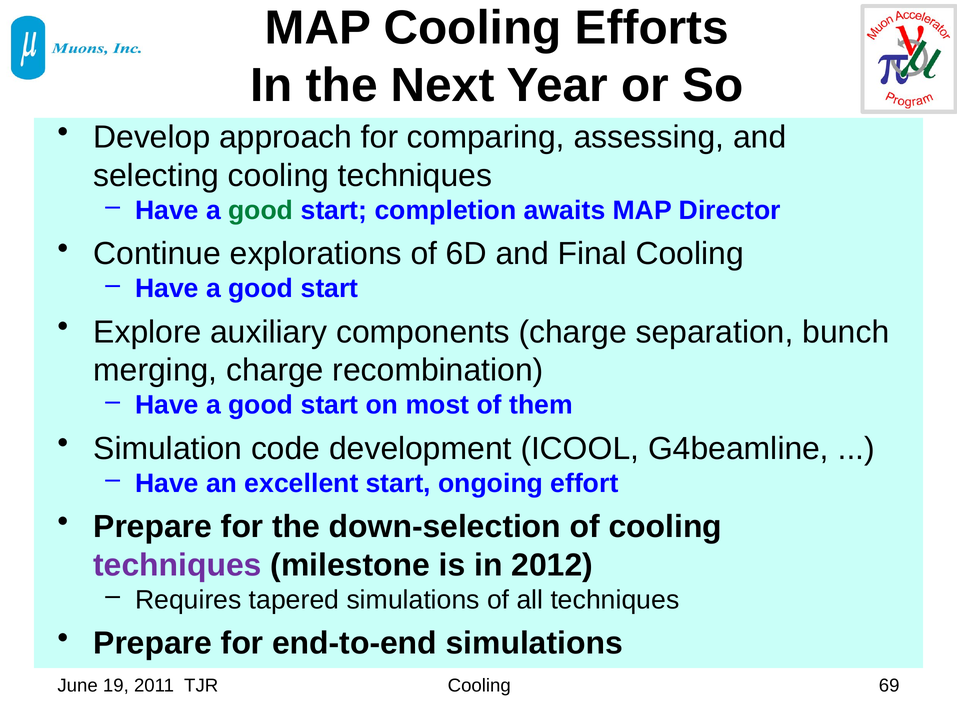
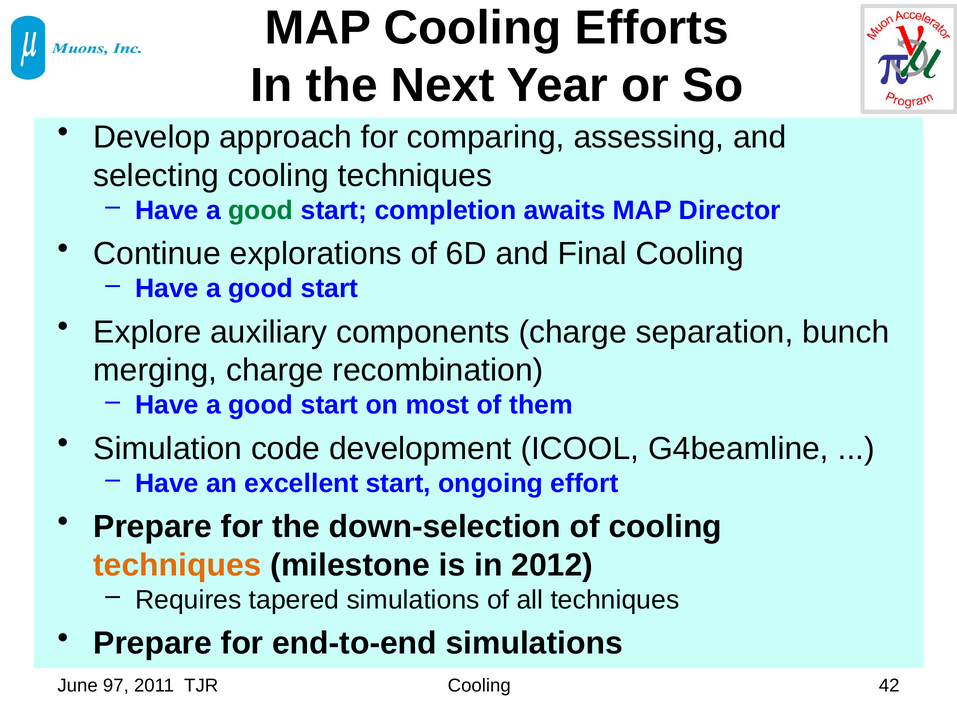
techniques at (177, 565) colour: purple -> orange
19: 19 -> 97
69: 69 -> 42
